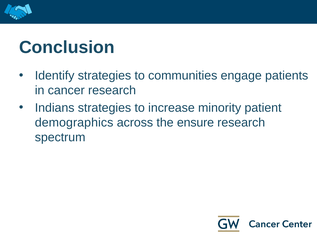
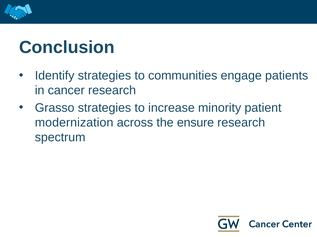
Indians: Indians -> Grasso
demographics: demographics -> modernization
